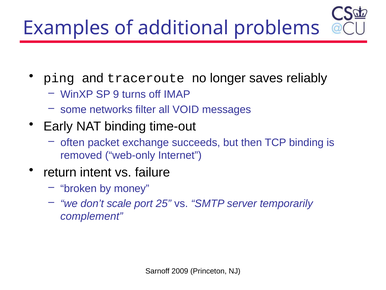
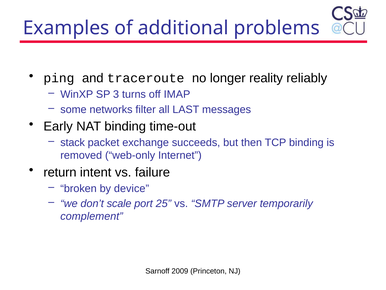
saves: saves -> reality
9: 9 -> 3
VOID: VOID -> LAST
often: often -> stack
money: money -> device
